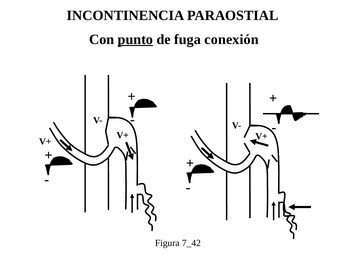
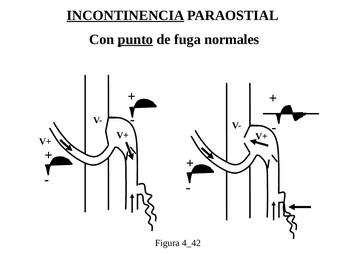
INCONTINENCIA underline: none -> present
conexión: conexión -> normales
7_42: 7_42 -> 4_42
